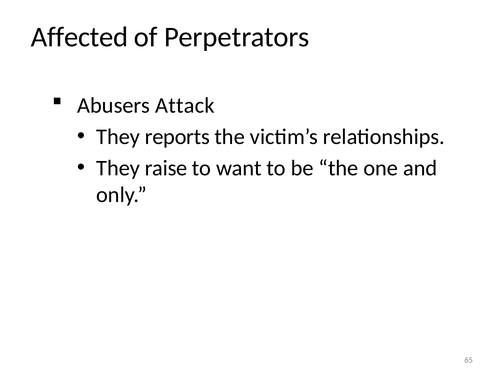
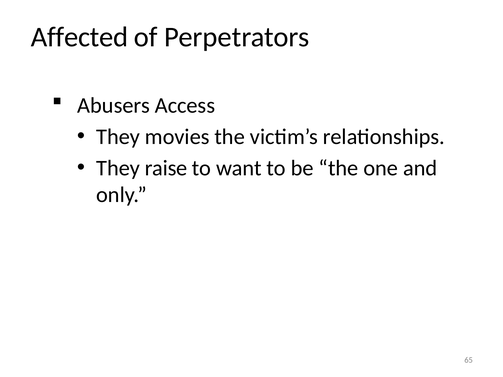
Attack: Attack -> Access
reports: reports -> movies
